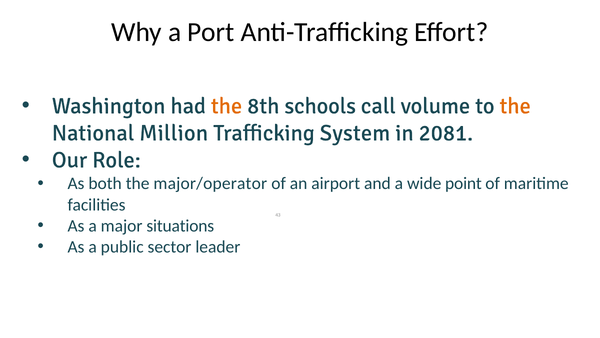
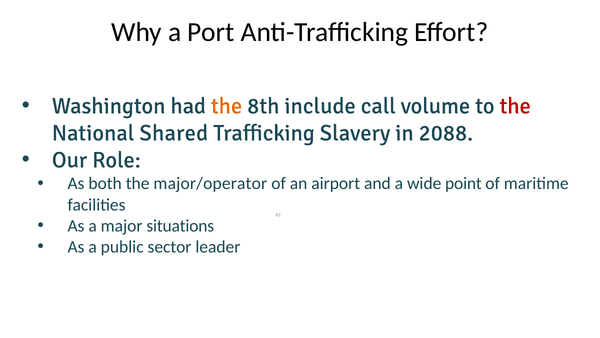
schools: schools -> include
the at (515, 106) colour: orange -> red
Million: Million -> Shared
System: System -> Slavery
2081: 2081 -> 2088
